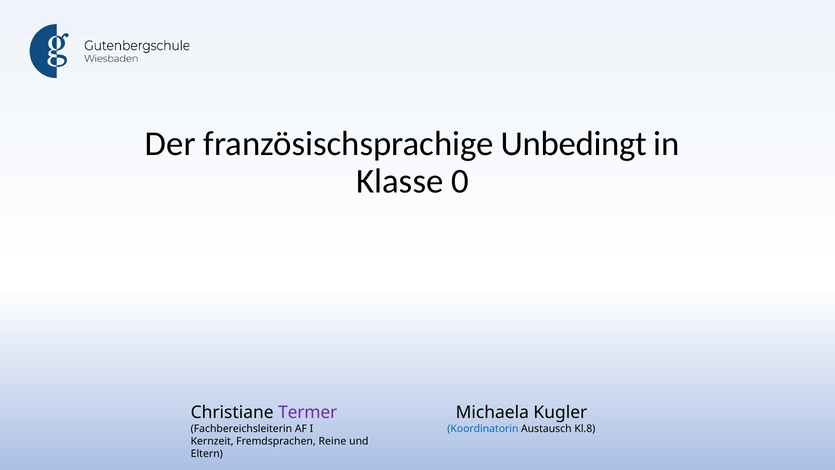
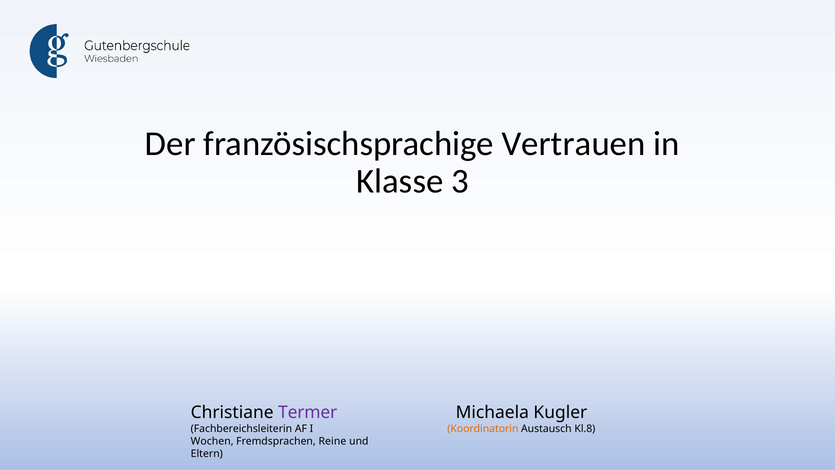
Unbedingt: Unbedingt -> Vertrauen
0: 0 -> 3
Koordinatorin colour: blue -> orange
Kernzeit: Kernzeit -> Wochen
